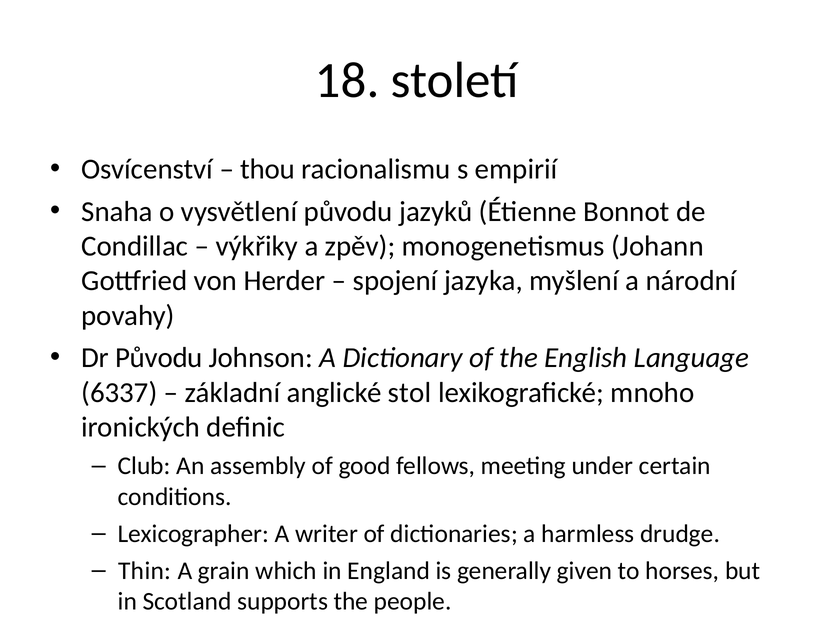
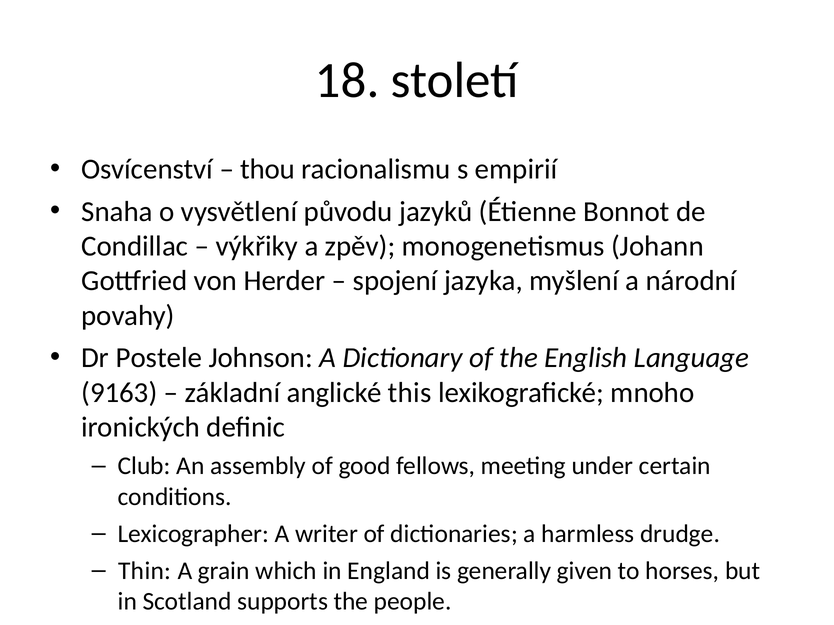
Dr Původu: Původu -> Postele
6337: 6337 -> 9163
stol: stol -> this
